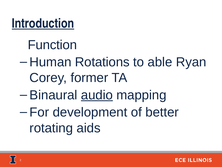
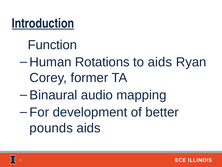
to able: able -> aids
audio underline: present -> none
rotating: rotating -> pounds
